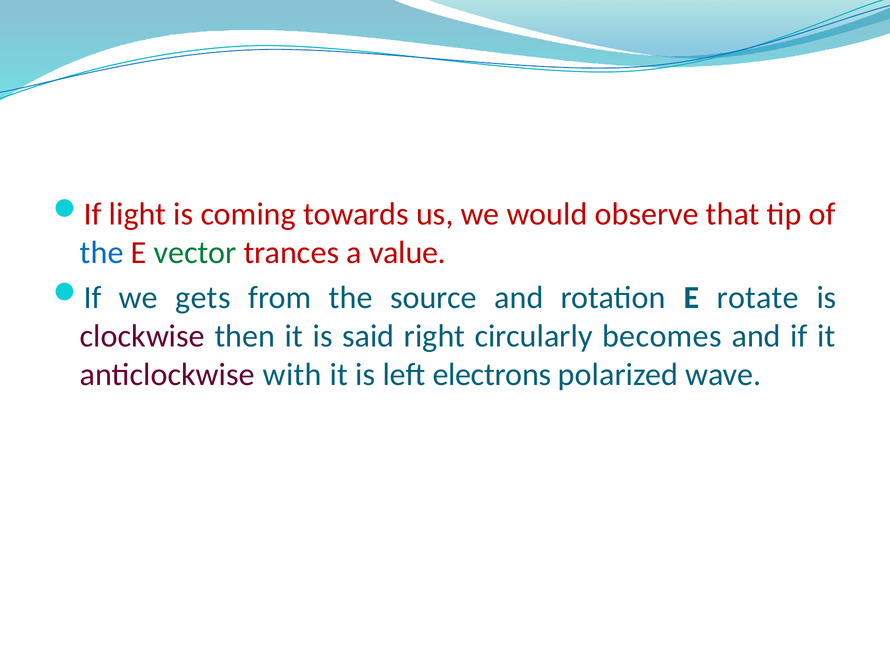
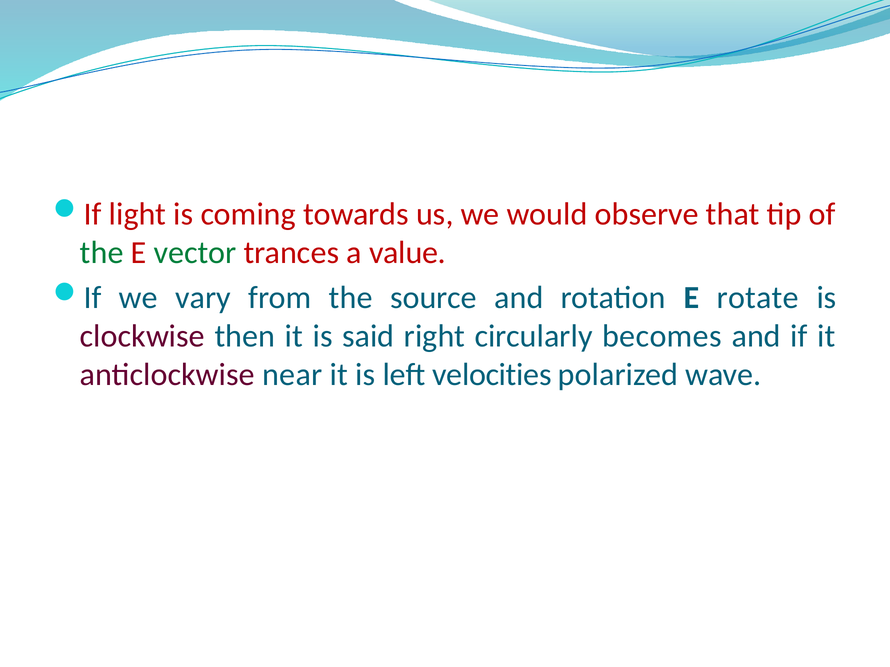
the at (102, 253) colour: blue -> green
gets: gets -> vary
with: with -> near
electrons: electrons -> velocities
